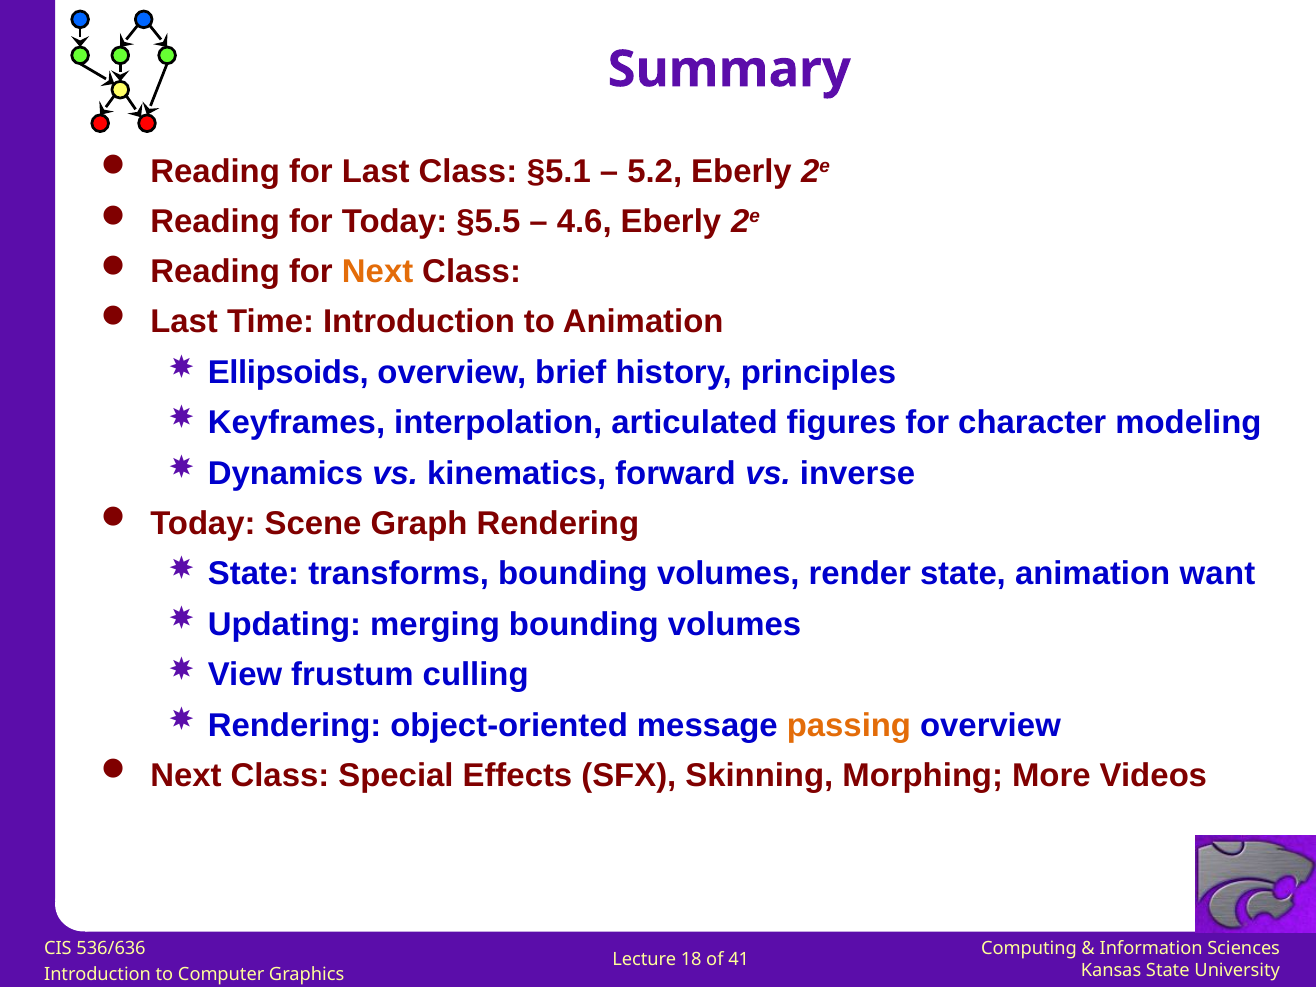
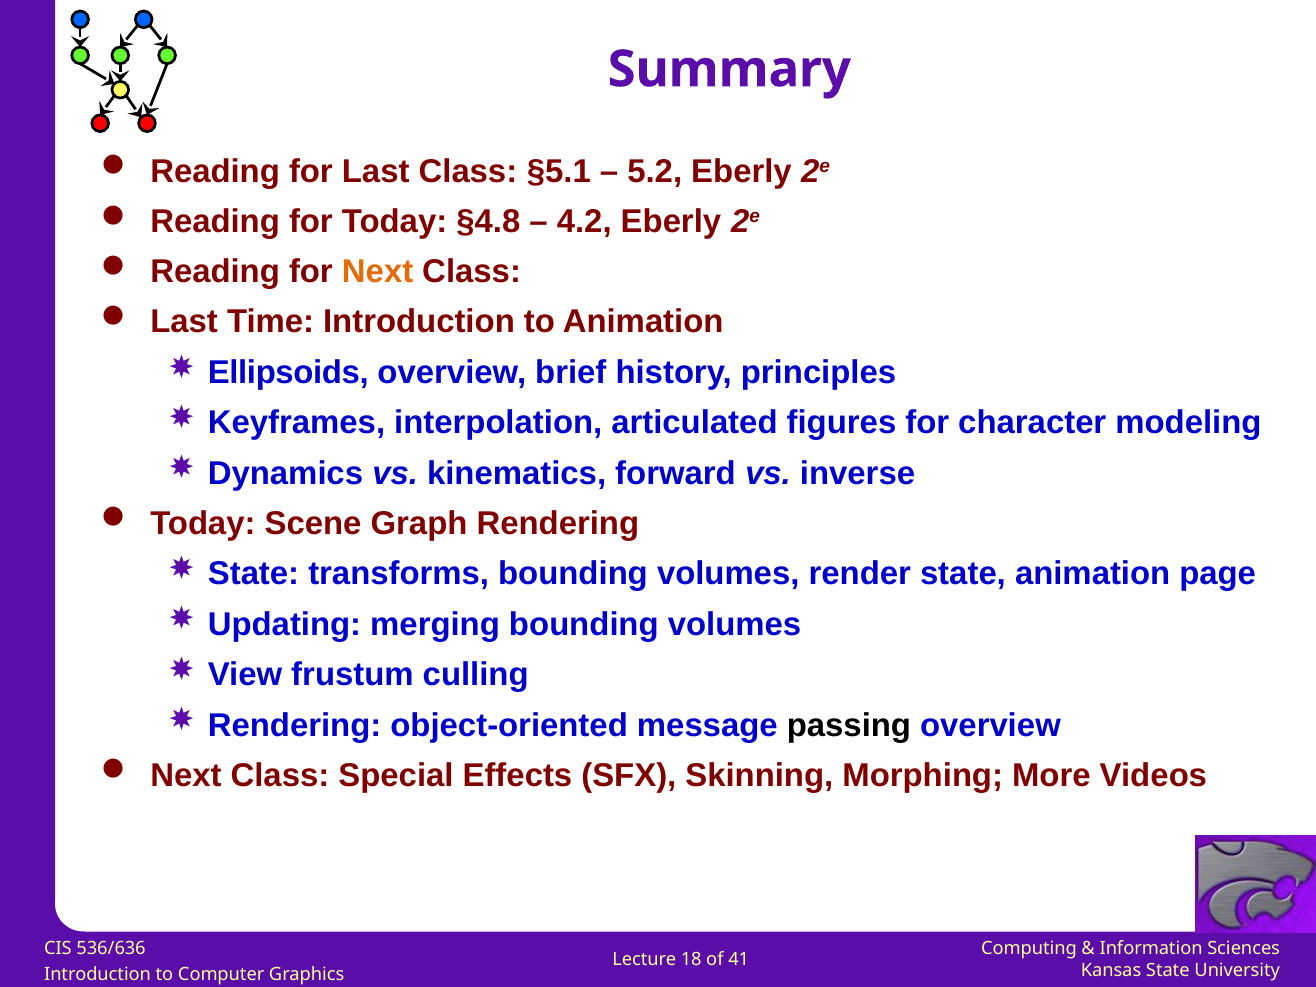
§5.5: §5.5 -> §4.8
4.6: 4.6 -> 4.2
want: want -> page
passing colour: orange -> black
